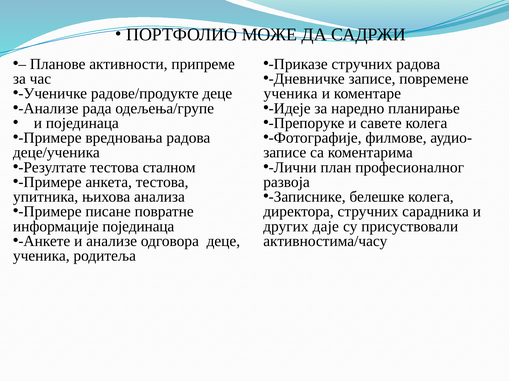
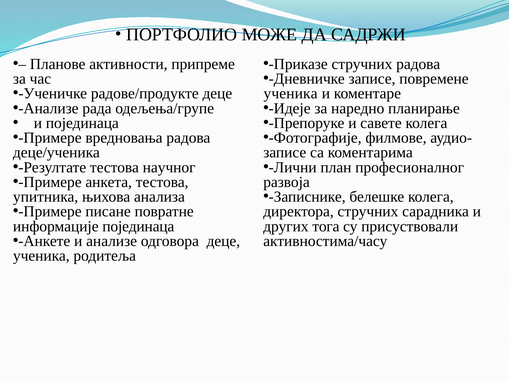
сталном: сталном -> научног
даје: даје -> тога
